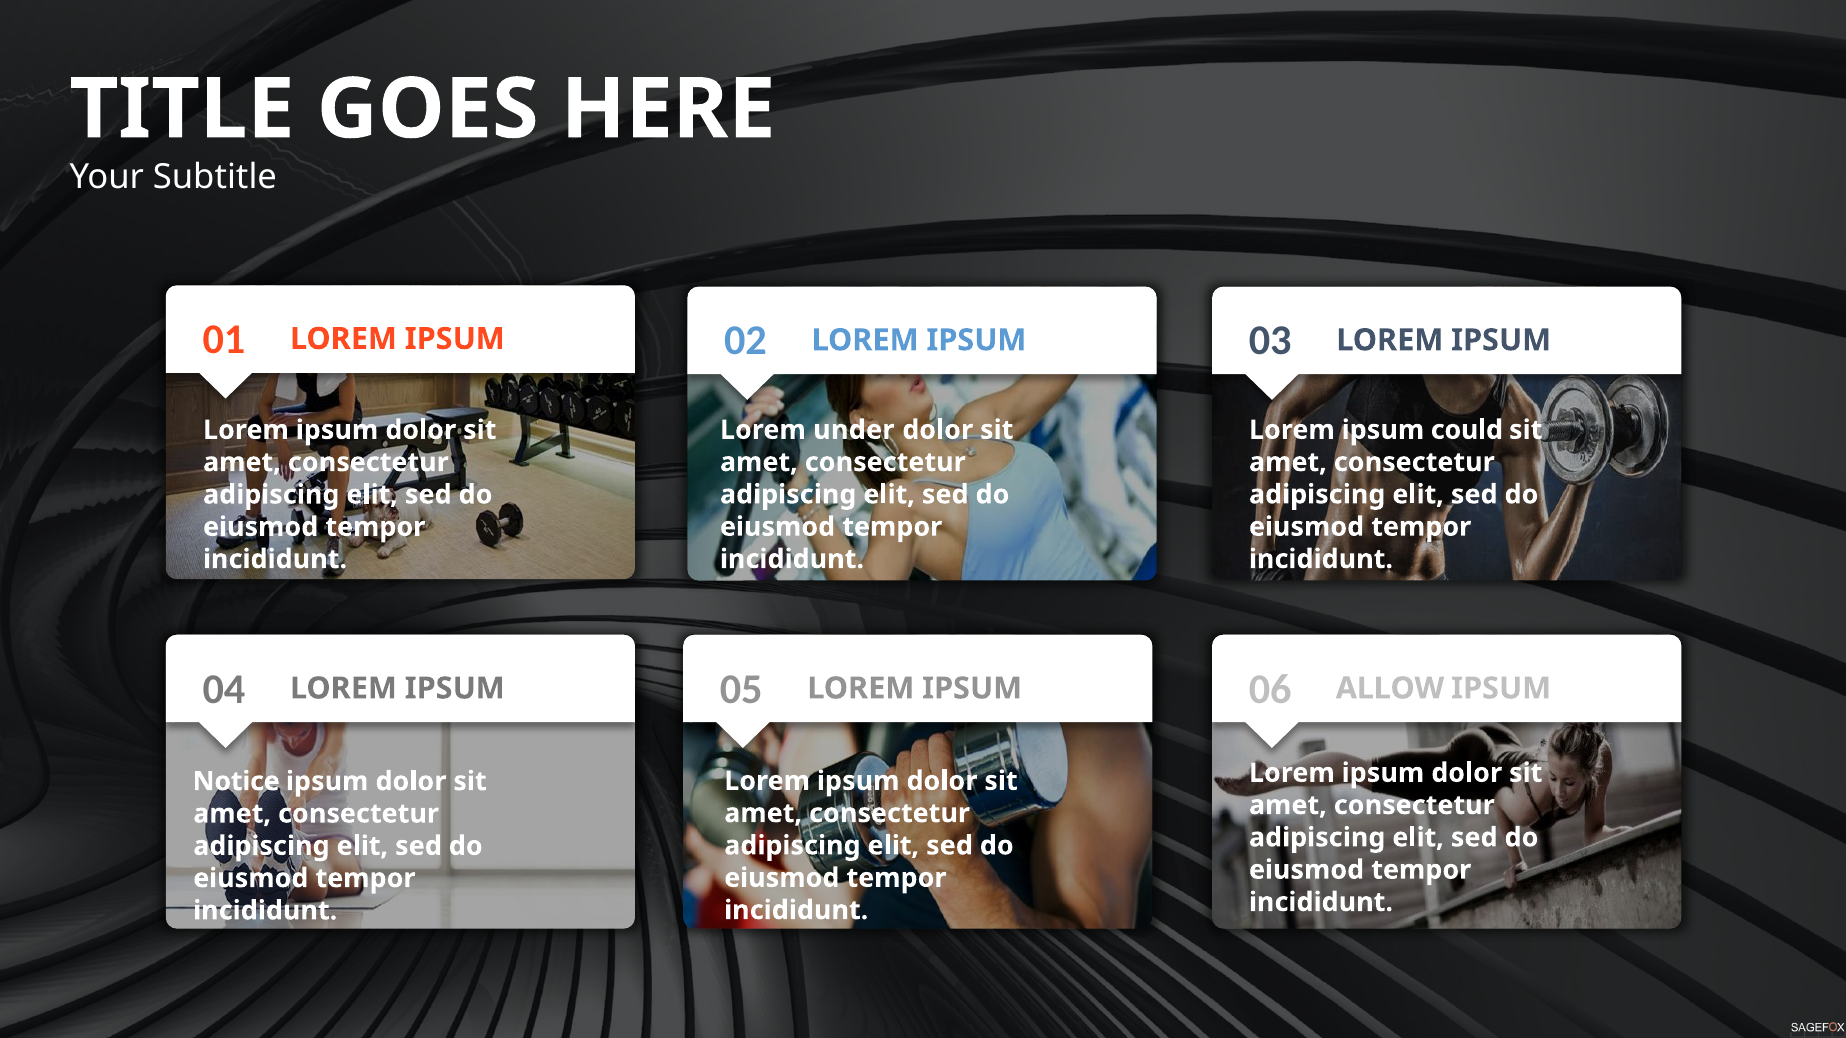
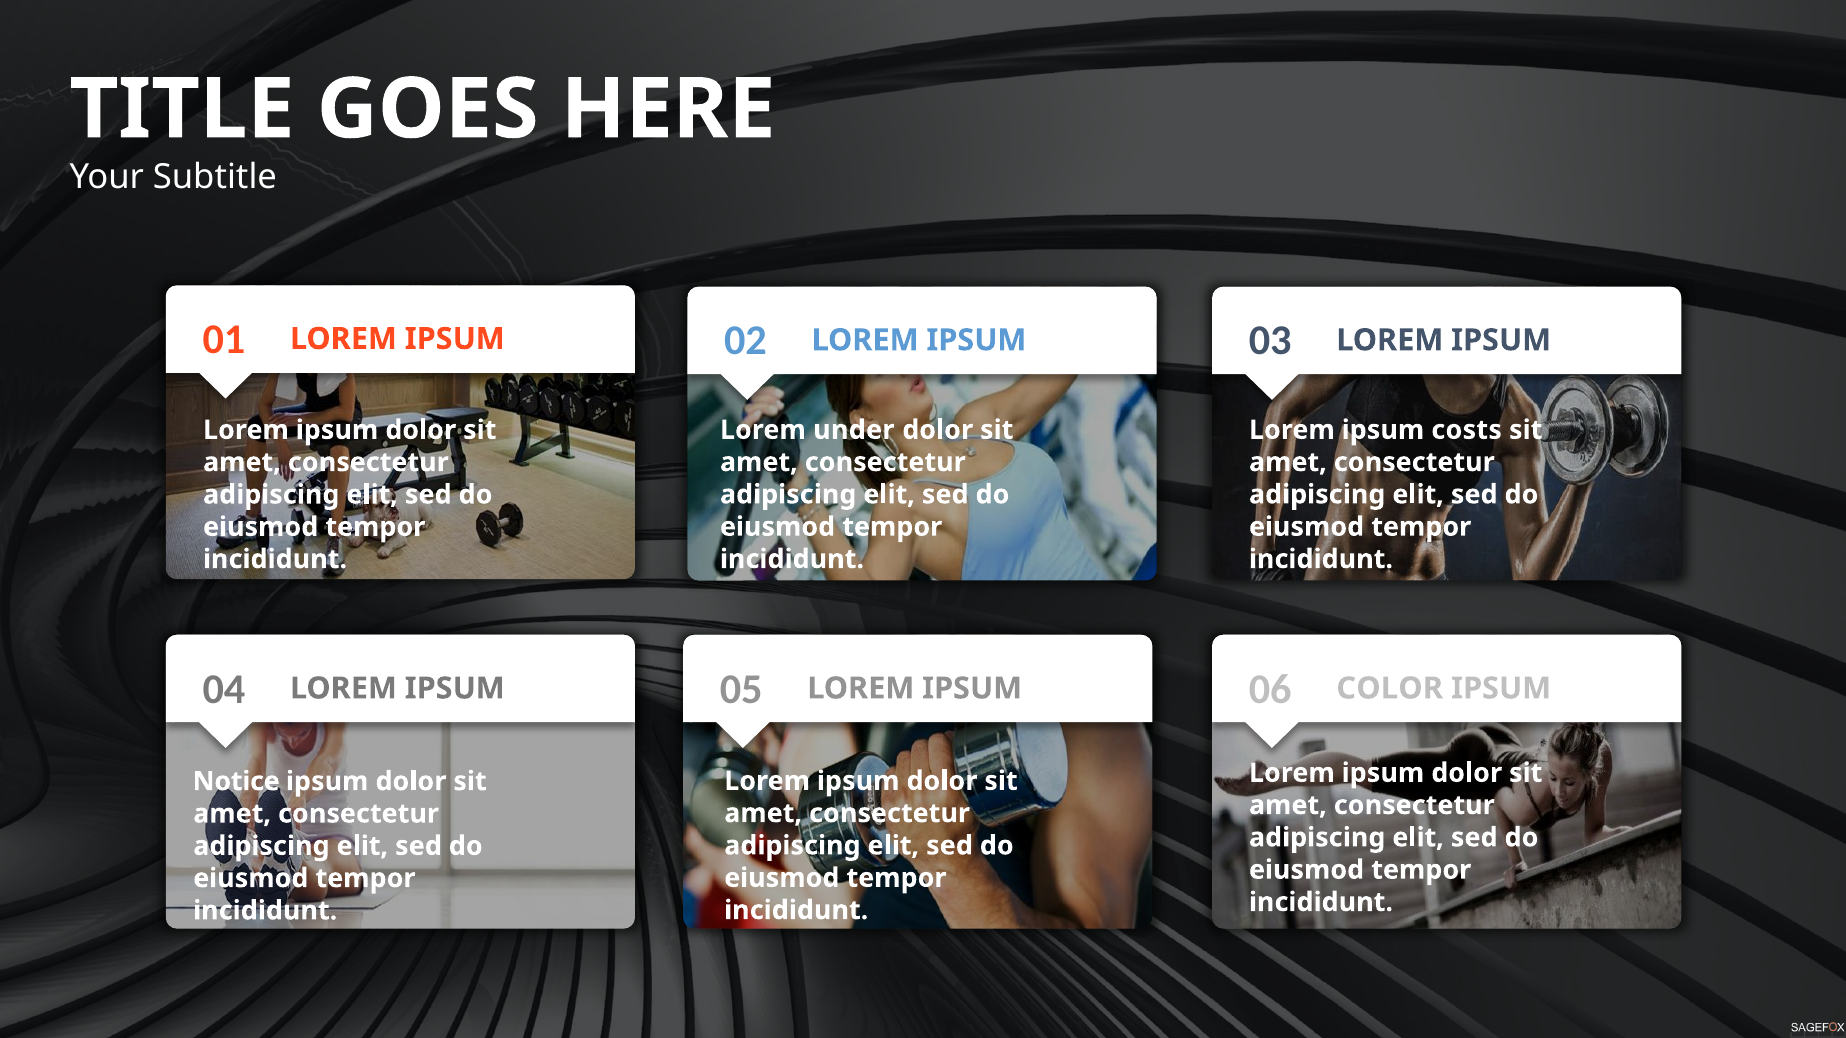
could: could -> costs
ALLOW: ALLOW -> COLOR
